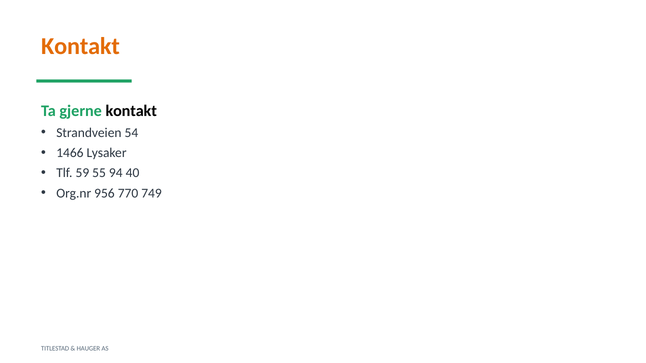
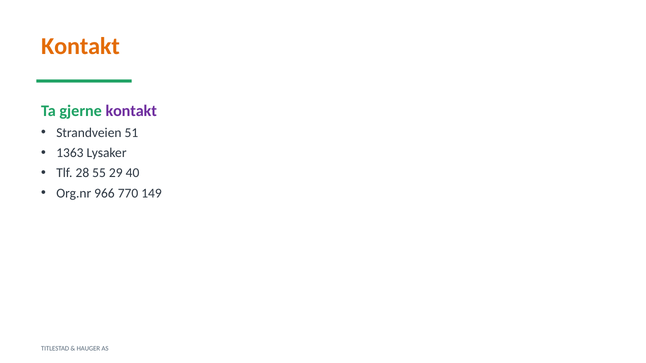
kontakt at (131, 111) colour: black -> purple
54: 54 -> 51
1466: 1466 -> 1363
59: 59 -> 28
94: 94 -> 29
956: 956 -> 966
749: 749 -> 149
